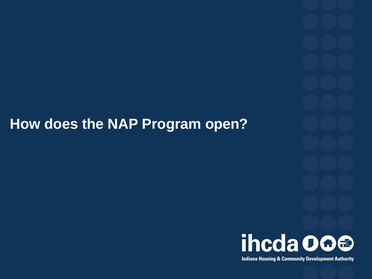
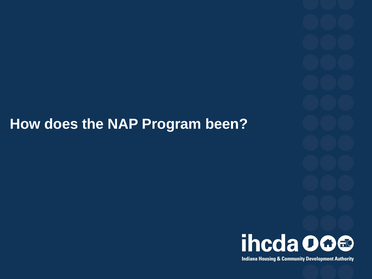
open: open -> been
